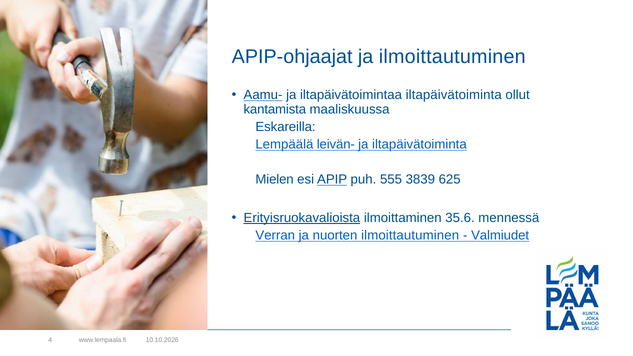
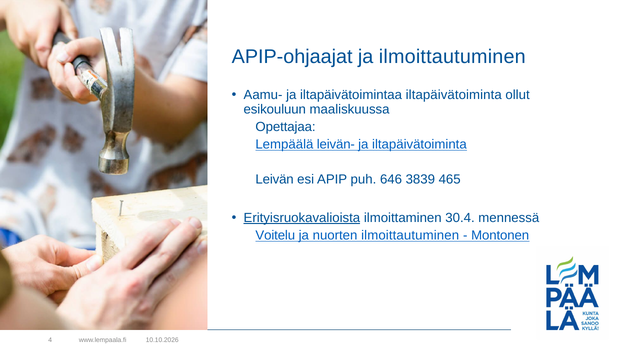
Aamu- underline: present -> none
kantamista: kantamista -> esikouluun
Eskareilla: Eskareilla -> Opettajaa
Mielen: Mielen -> Leivän
APIP underline: present -> none
555: 555 -> 646
625: 625 -> 465
35.6: 35.6 -> 30.4
Verran: Verran -> Voitelu
Valmiudet: Valmiudet -> Montonen
